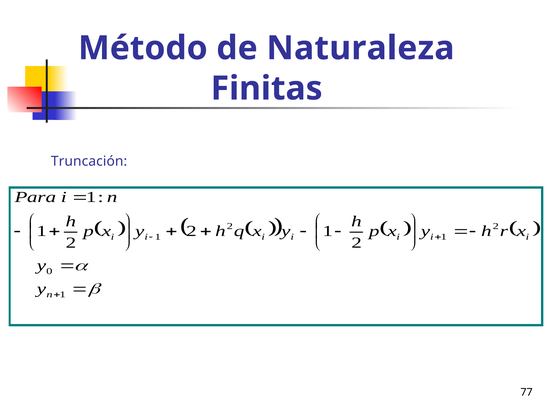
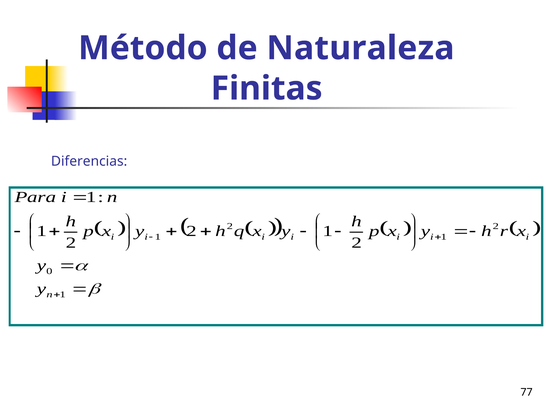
Truncación: Truncación -> Diferencias
